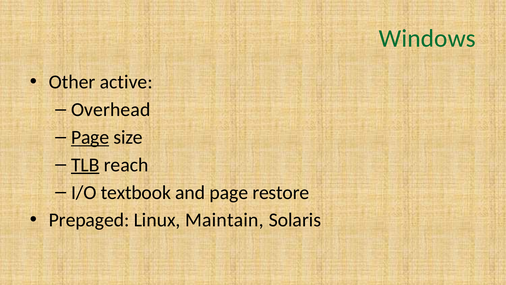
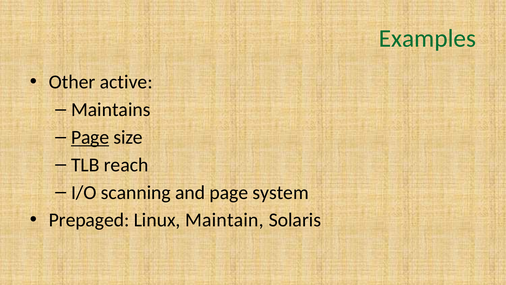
Windows: Windows -> Examples
Overhead: Overhead -> Maintains
TLB underline: present -> none
textbook: textbook -> scanning
restore: restore -> system
